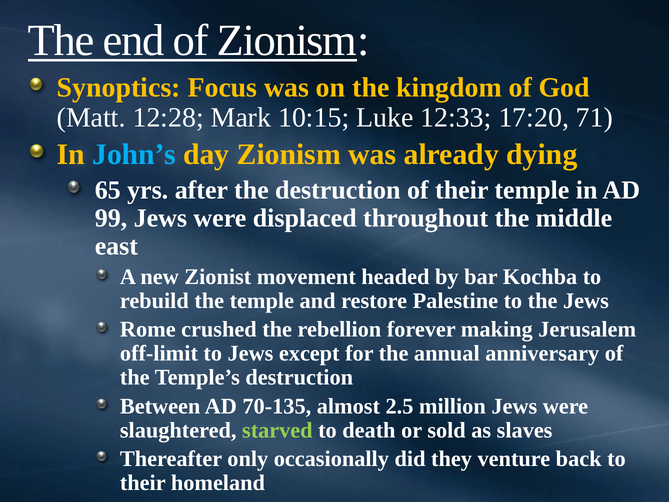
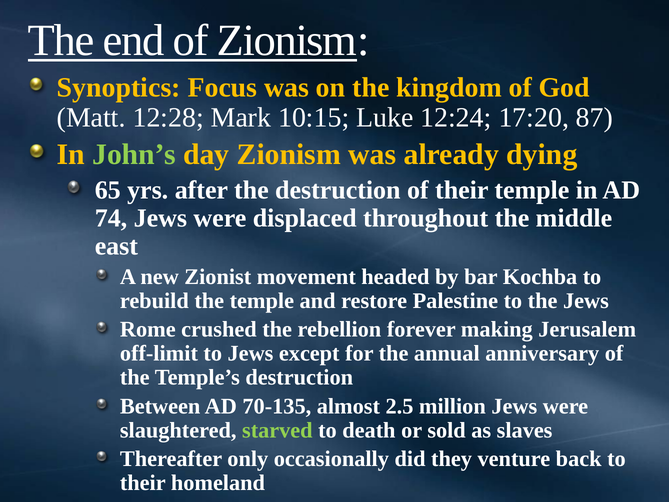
12:33: 12:33 -> 12:24
71: 71 -> 87
John’s colour: light blue -> light green
99: 99 -> 74
